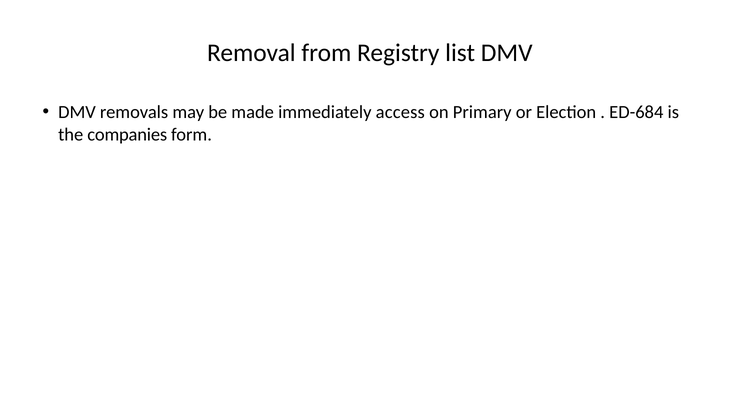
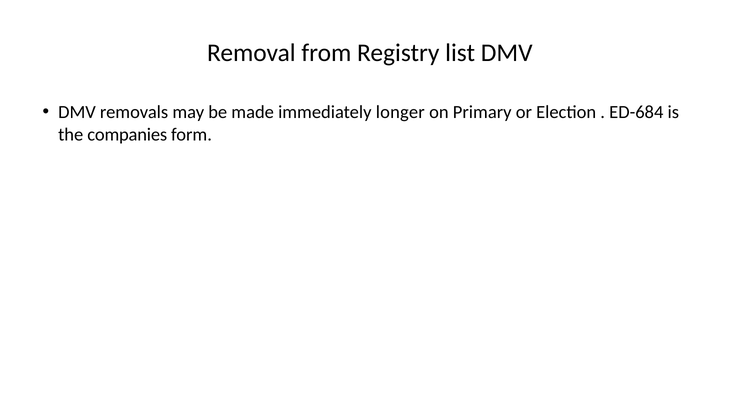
access: access -> longer
